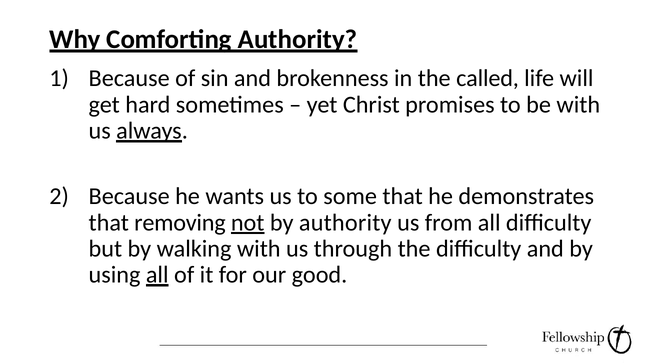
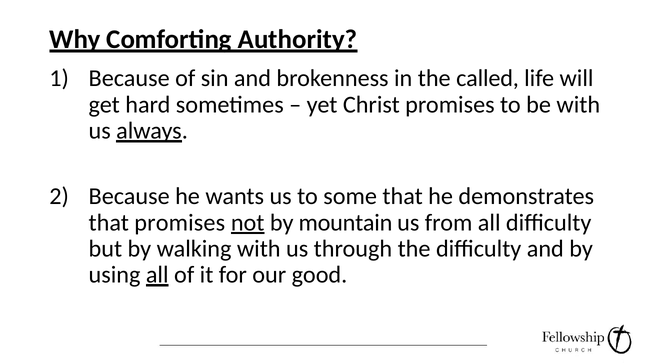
that removing: removing -> promises
by authority: authority -> mountain
